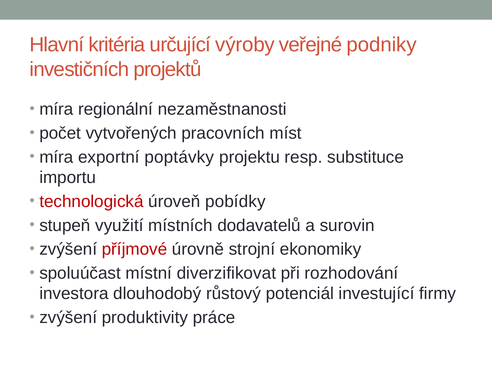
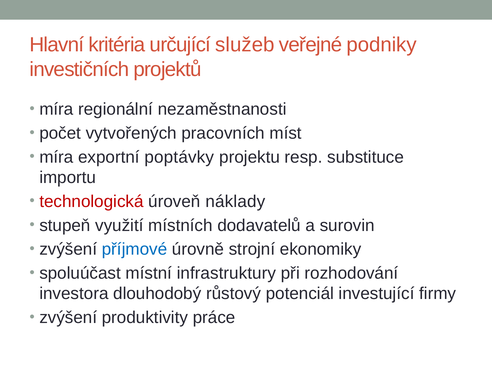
výroby: výroby -> služeb
pobídky: pobídky -> náklady
příjmové colour: red -> blue
diverzifikovat: diverzifikovat -> infrastruktury
